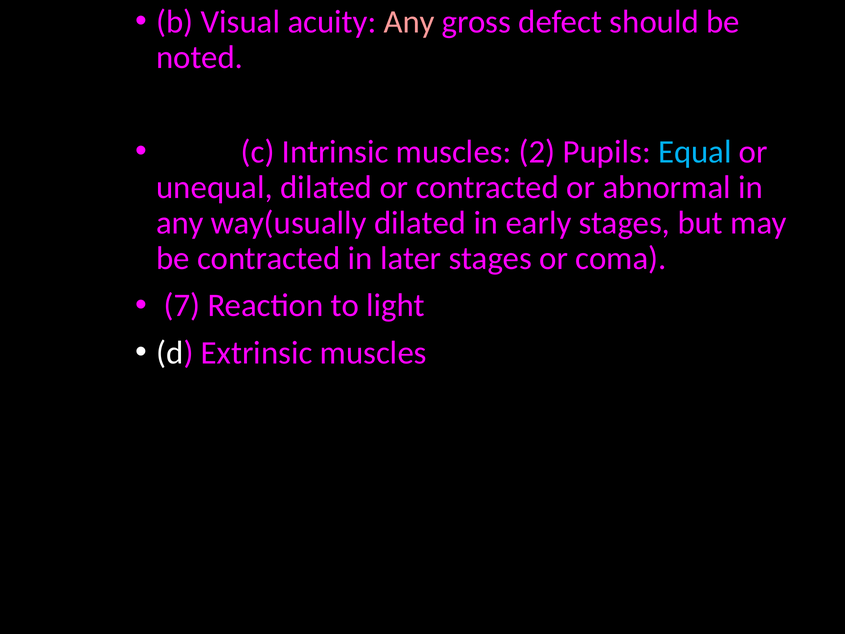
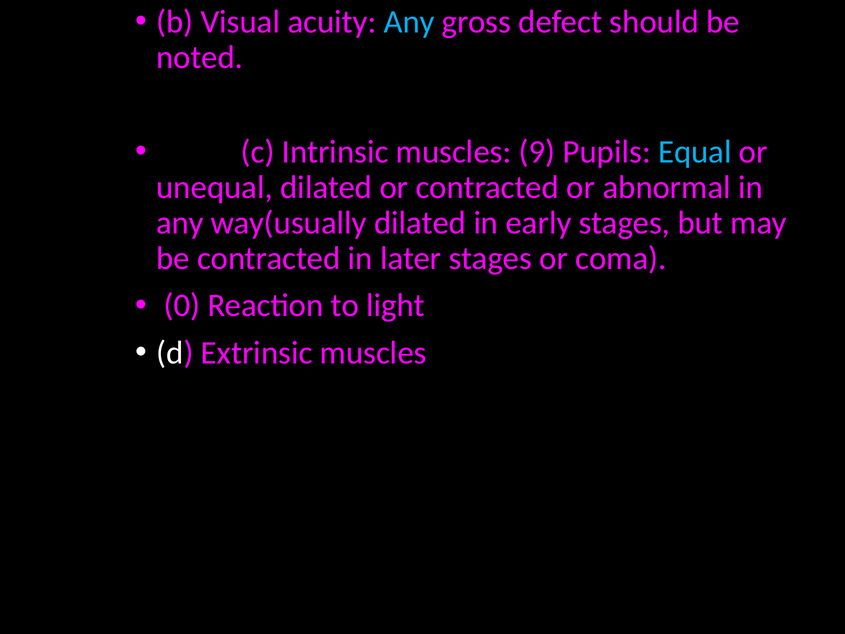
Any at (409, 22) colour: pink -> light blue
2: 2 -> 9
7: 7 -> 0
